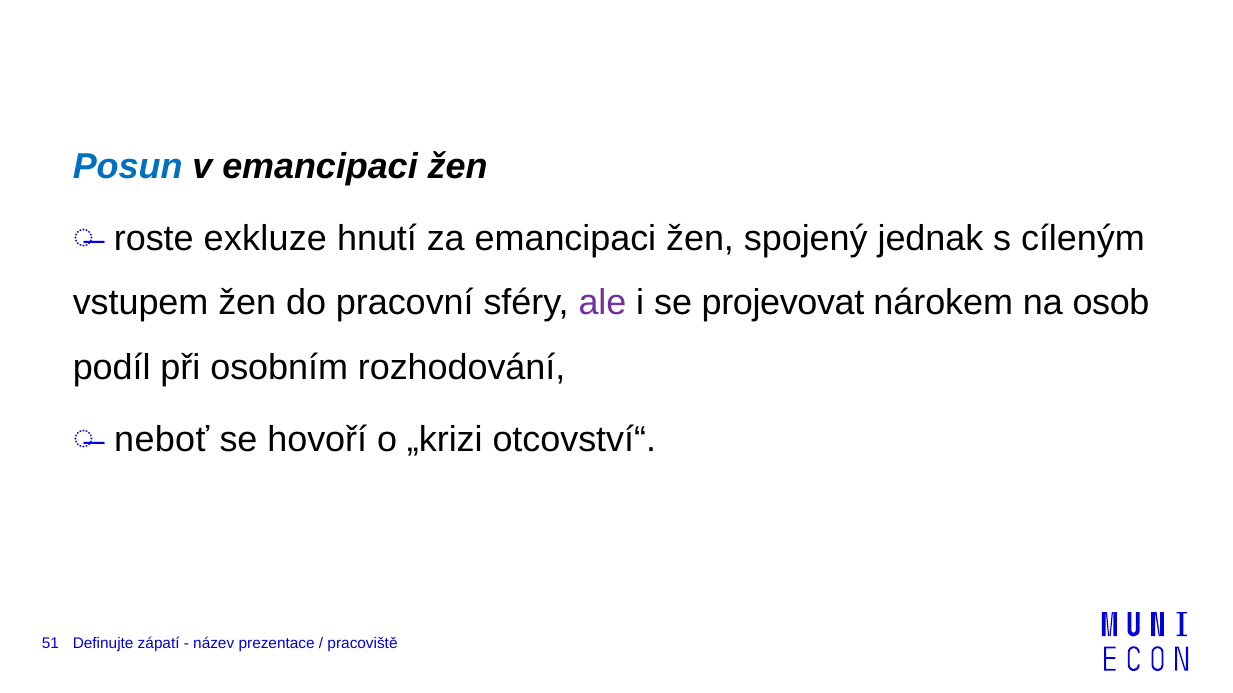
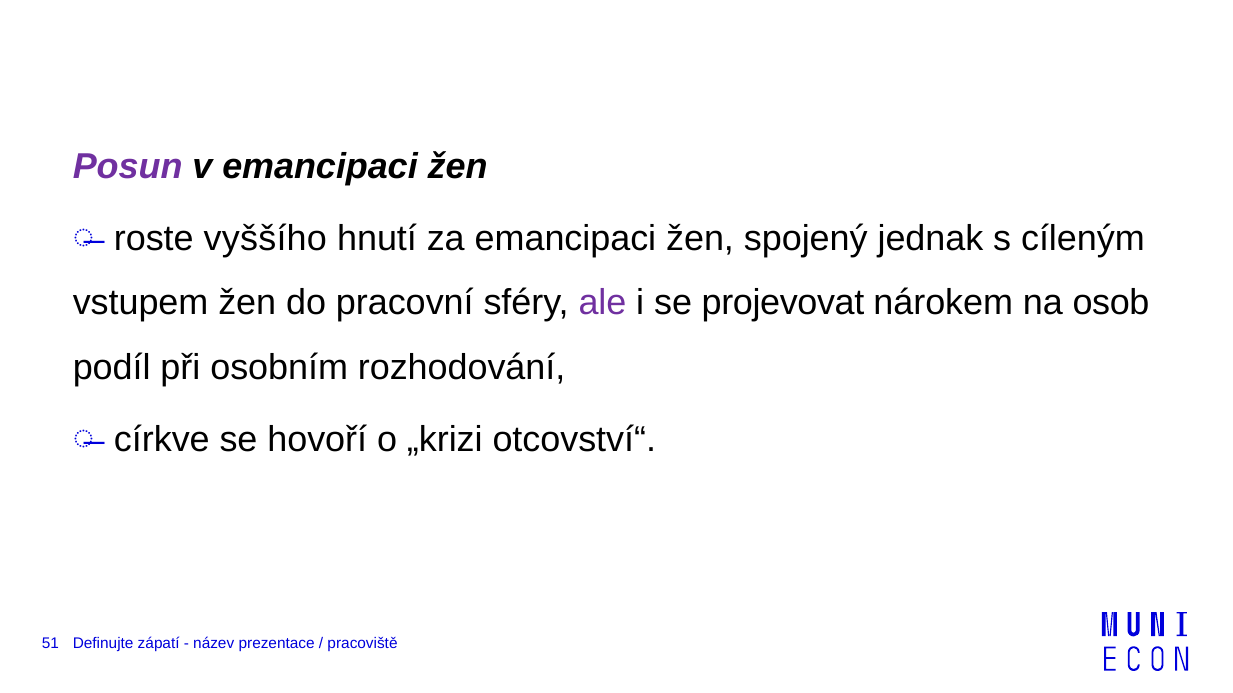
Posun colour: blue -> purple
exkluze: exkluze -> vyššího
neboť: neboť -> církve
